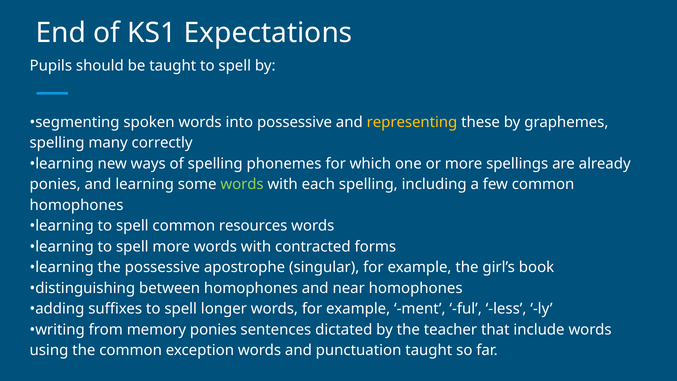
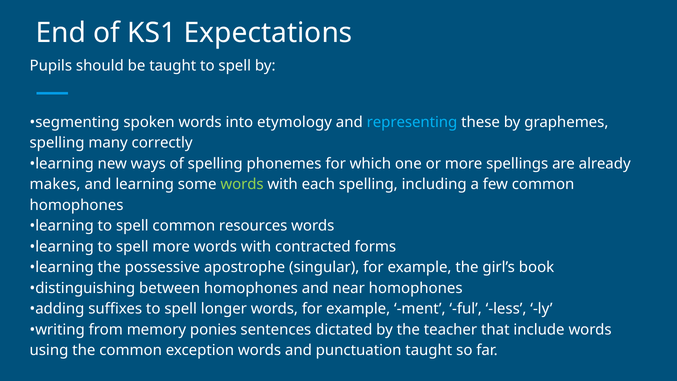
into possessive: possessive -> etymology
representing colour: yellow -> light blue
ponies at (55, 184): ponies -> makes
